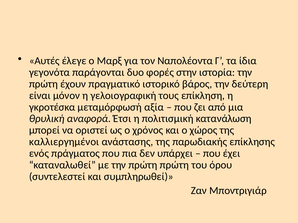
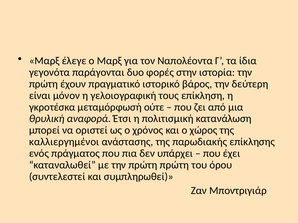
Αυτές at (44, 61): Αυτές -> Μαρξ
αξία: αξία -> ούτε
